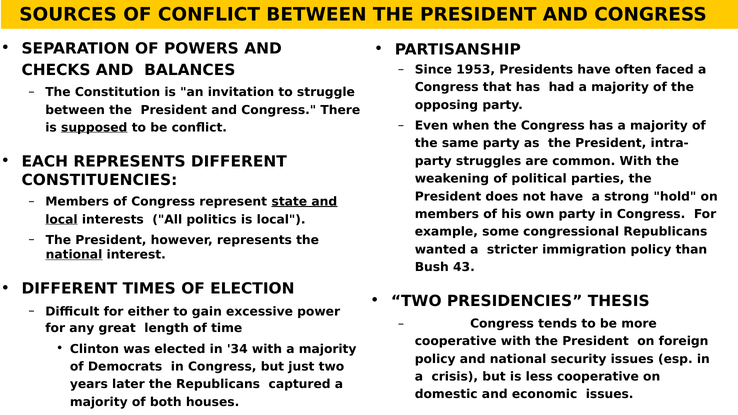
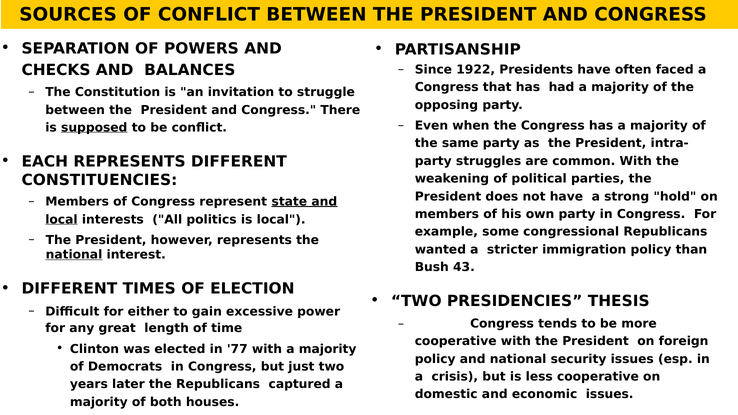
1953: 1953 -> 1922
34: 34 -> 77
